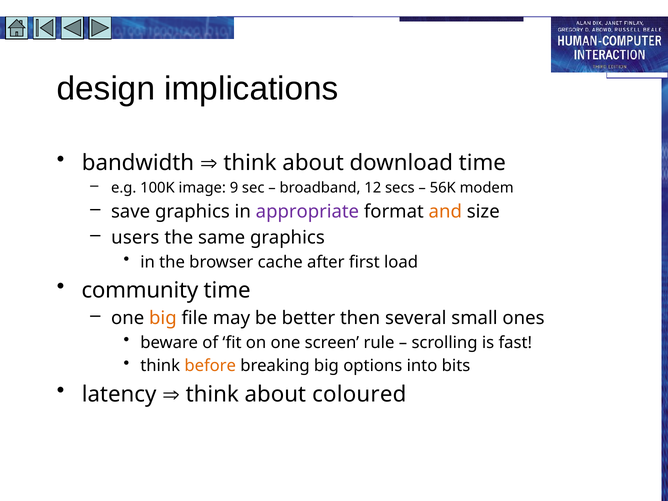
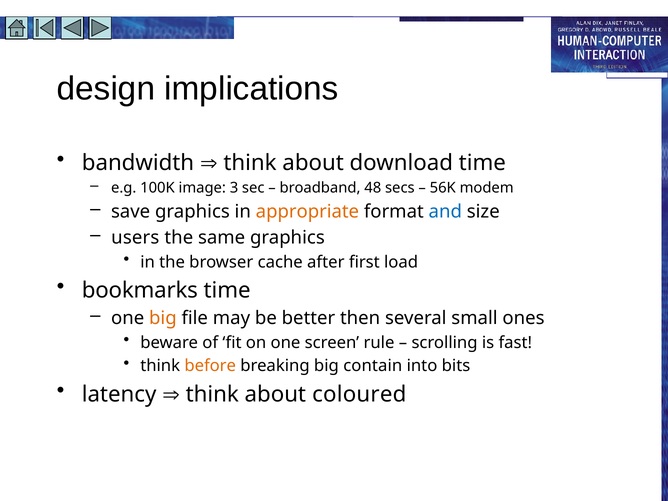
9: 9 -> 3
12: 12 -> 48
appropriate colour: purple -> orange
and colour: orange -> blue
community: community -> bookmarks
options: options -> contain
